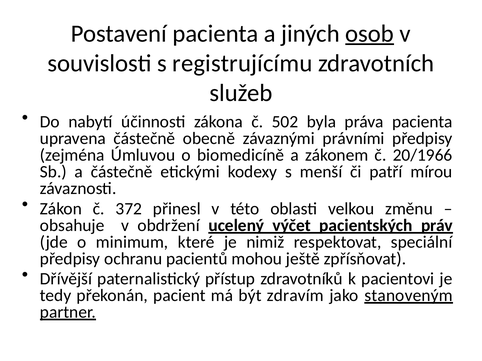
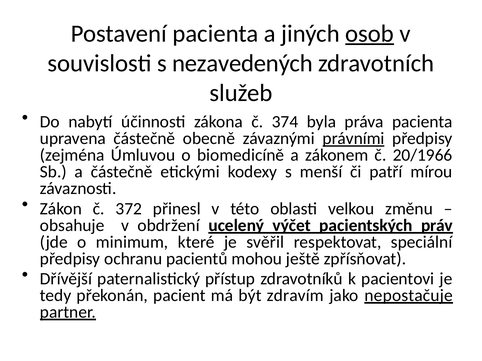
registrujícímu: registrujícímu -> nezavedených
502: 502 -> 374
právními underline: none -> present
nimiž: nimiž -> svěřil
stanoveným: stanoveným -> nepostačuje
